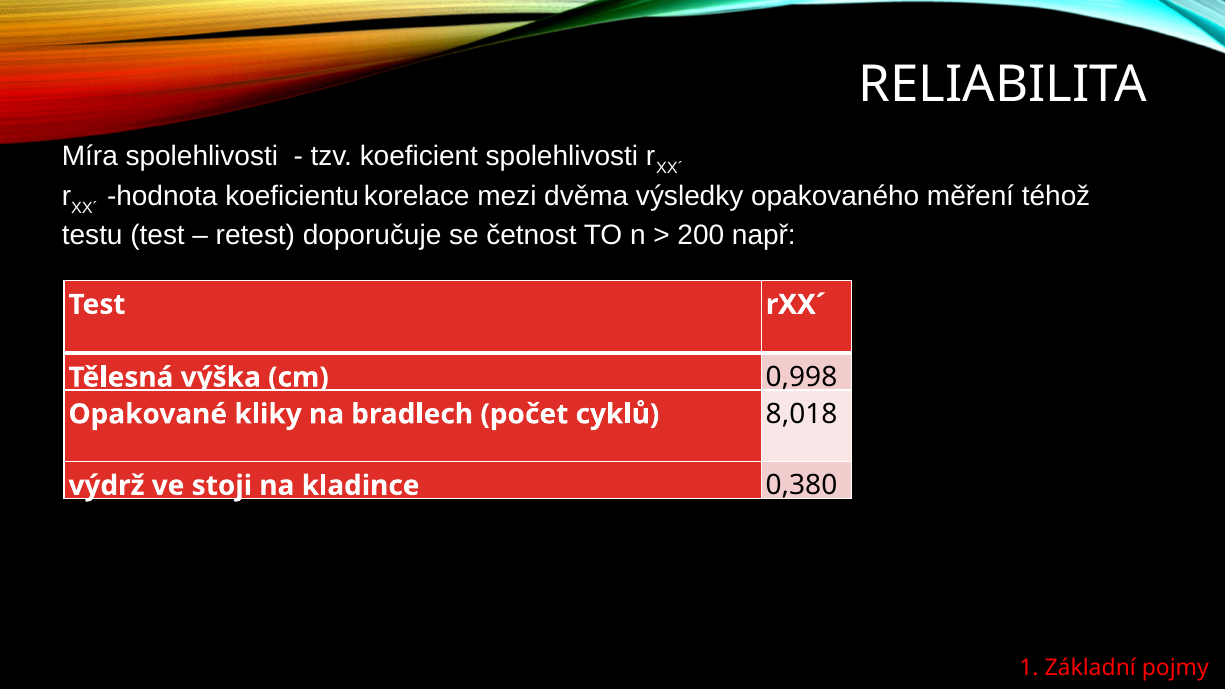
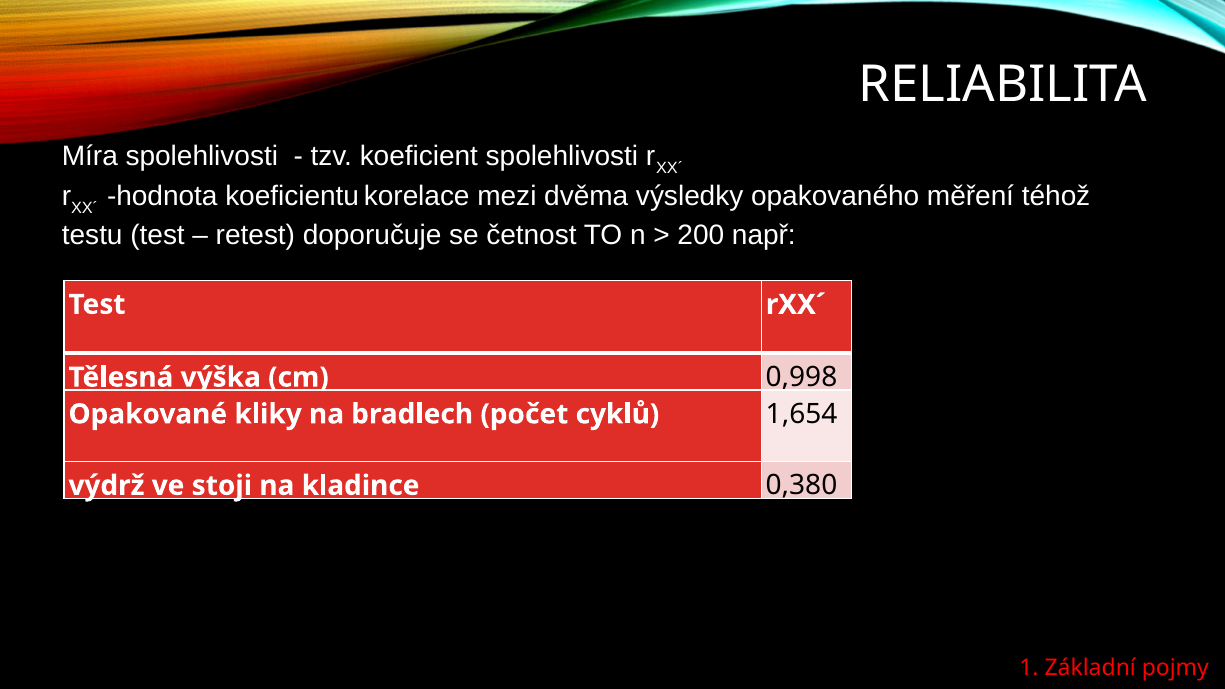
8,018: 8,018 -> 1,654
